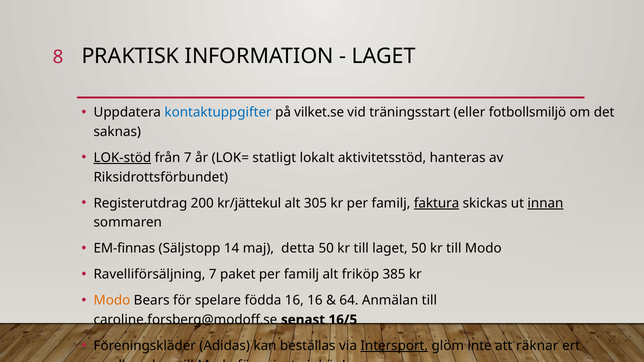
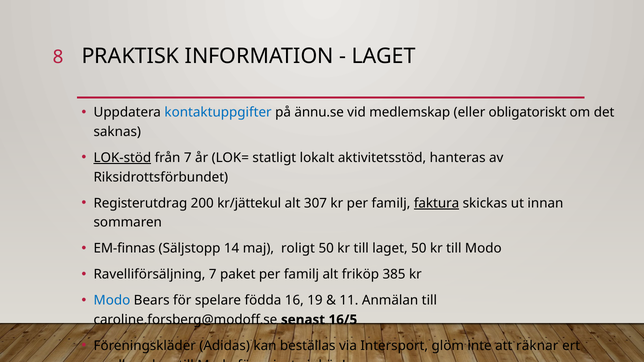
vilket.se: vilket.se -> ännu.se
vid träningsstart: träningsstart -> medlemskap
fotbollsmiljö: fotbollsmiljö -> obligatoriskt
305: 305 -> 307
innan underline: present -> none
detta: detta -> roligt
Modo at (112, 301) colour: orange -> blue
16 16: 16 -> 19
64: 64 -> 11
Intersport underline: present -> none
